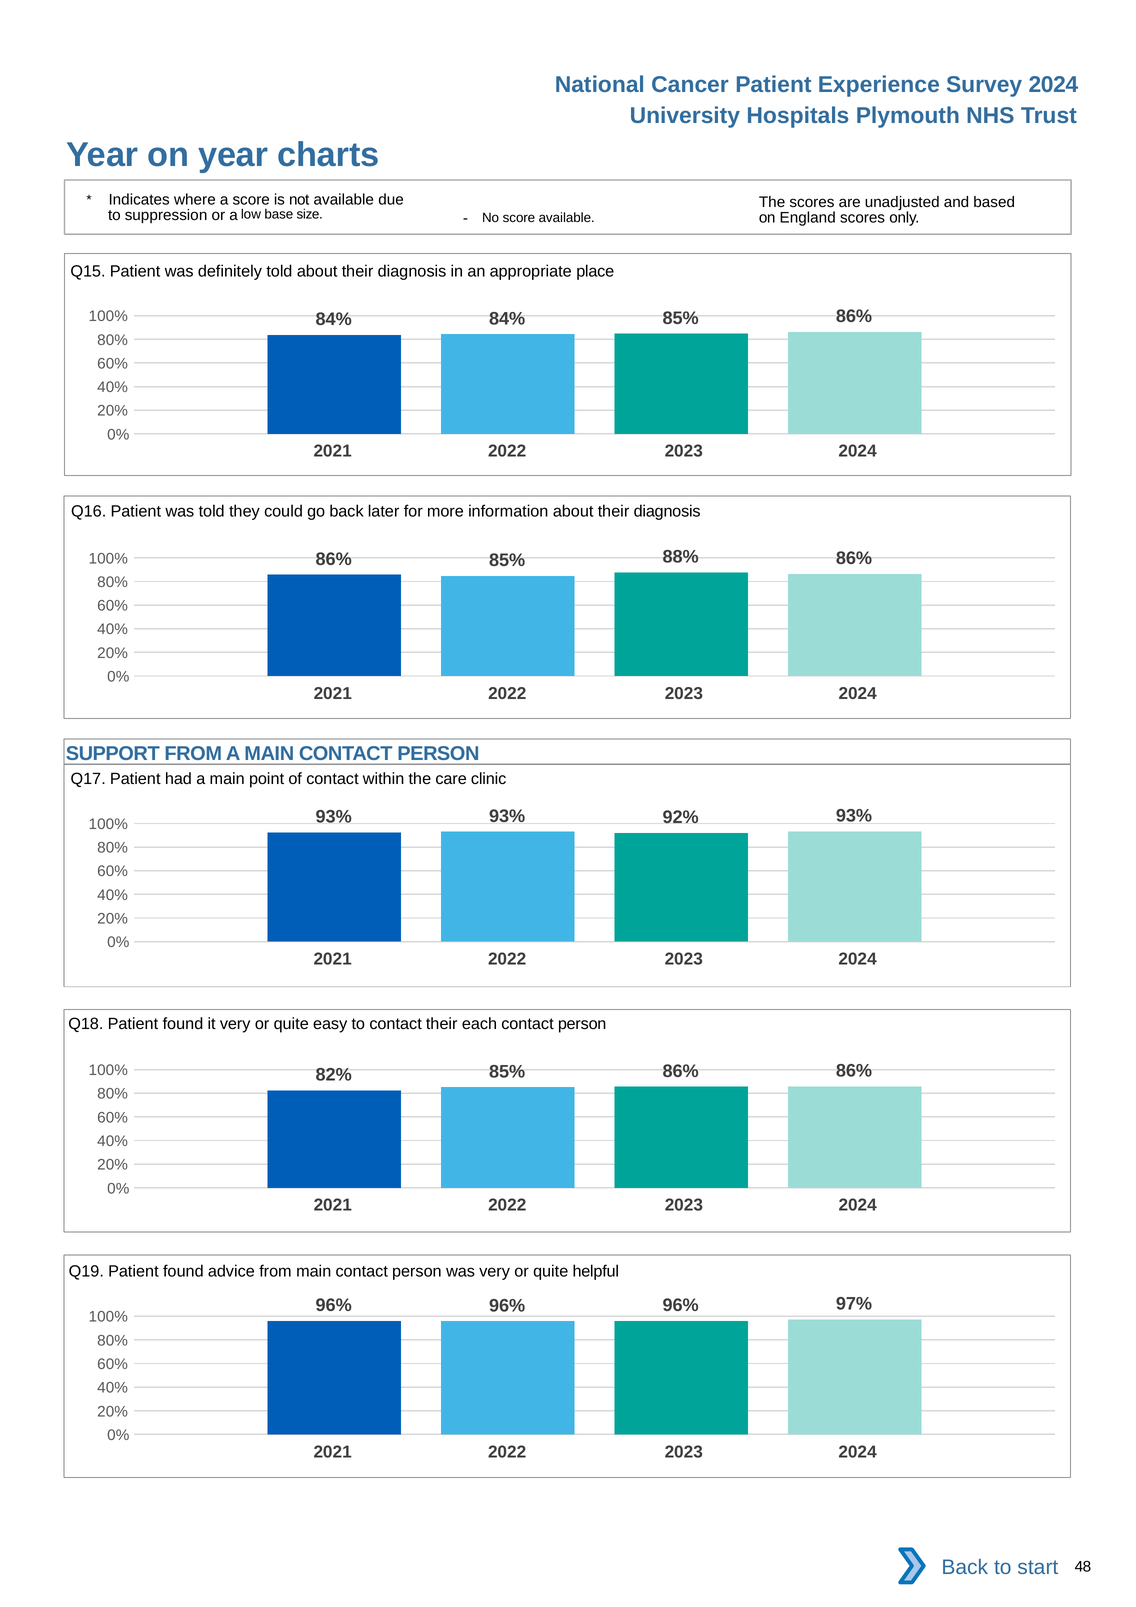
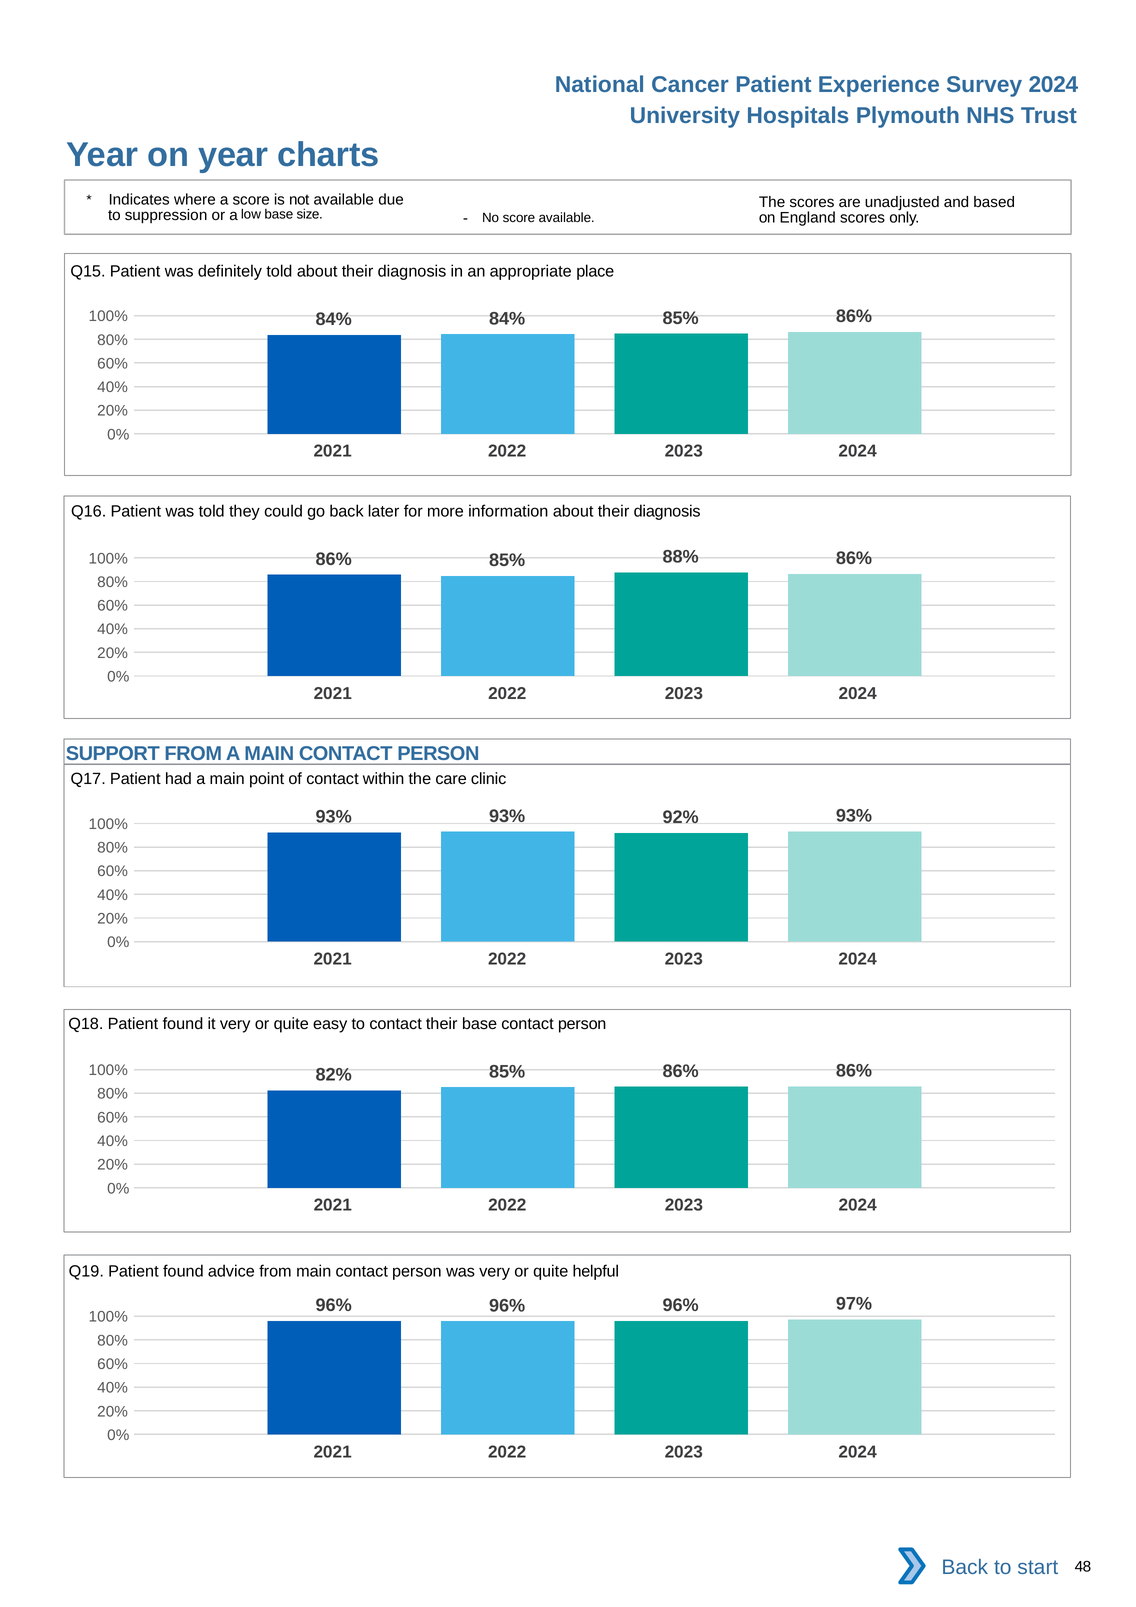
their each: each -> base
